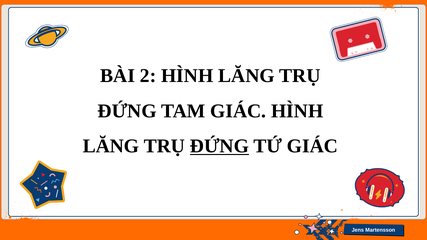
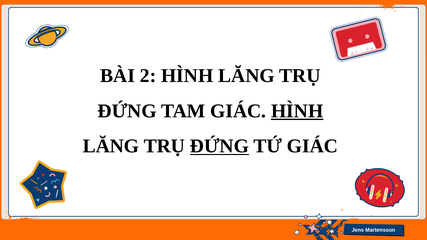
HÌNH at (297, 111) underline: none -> present
